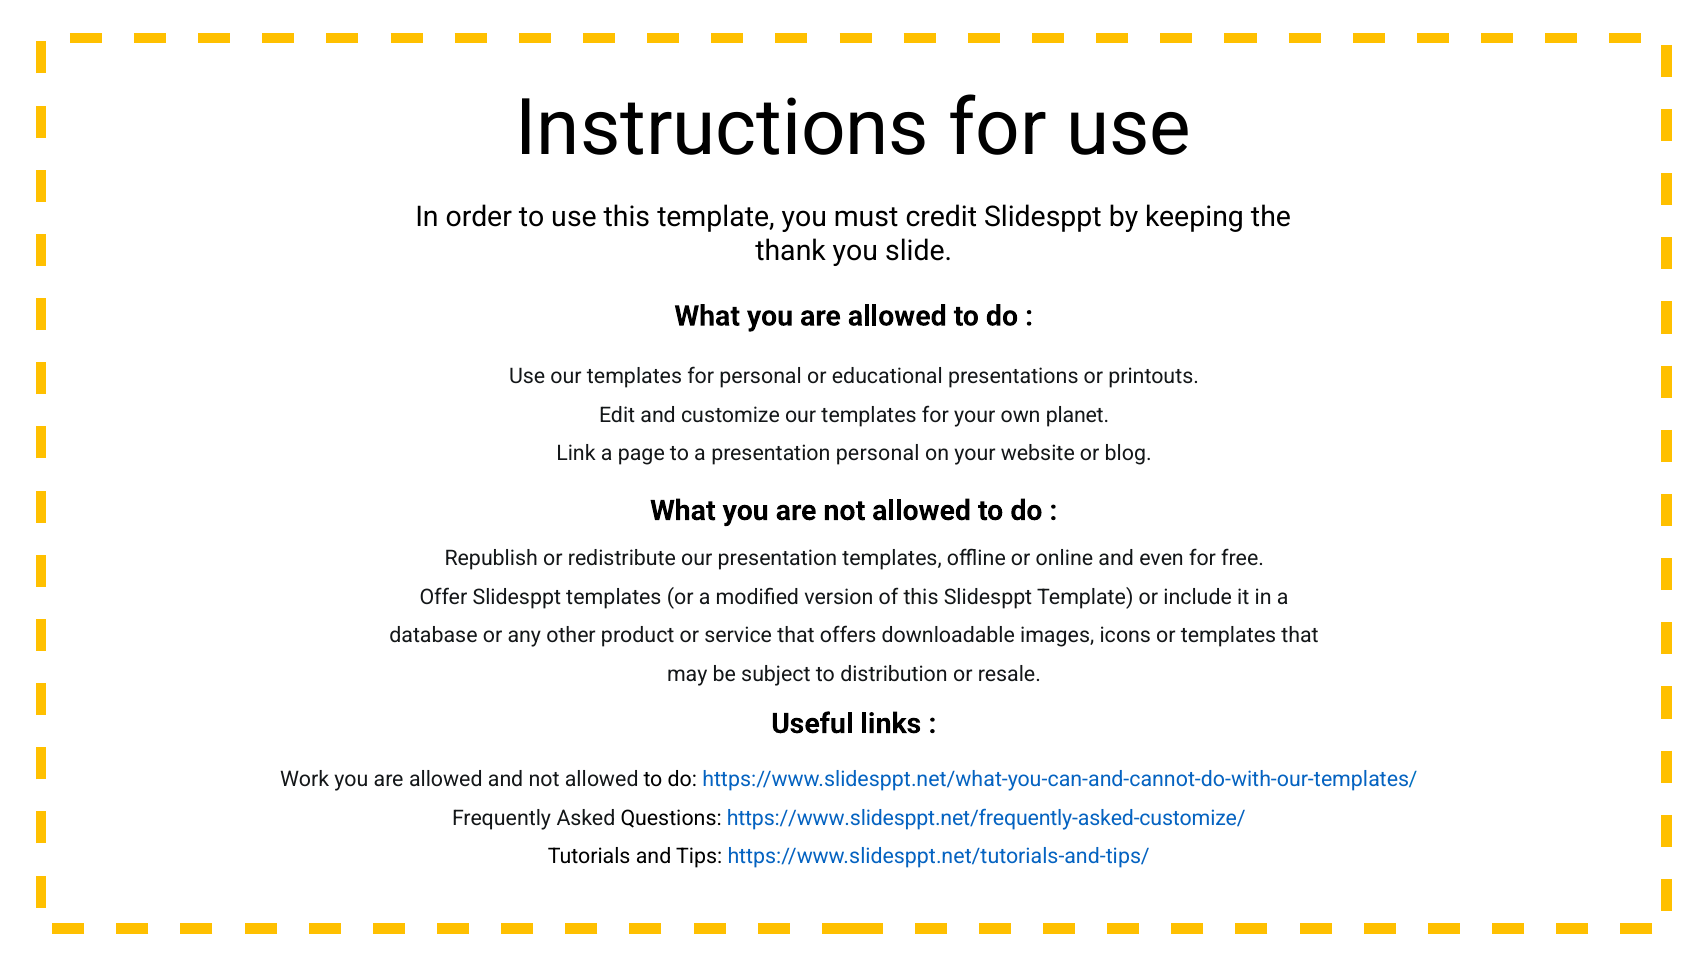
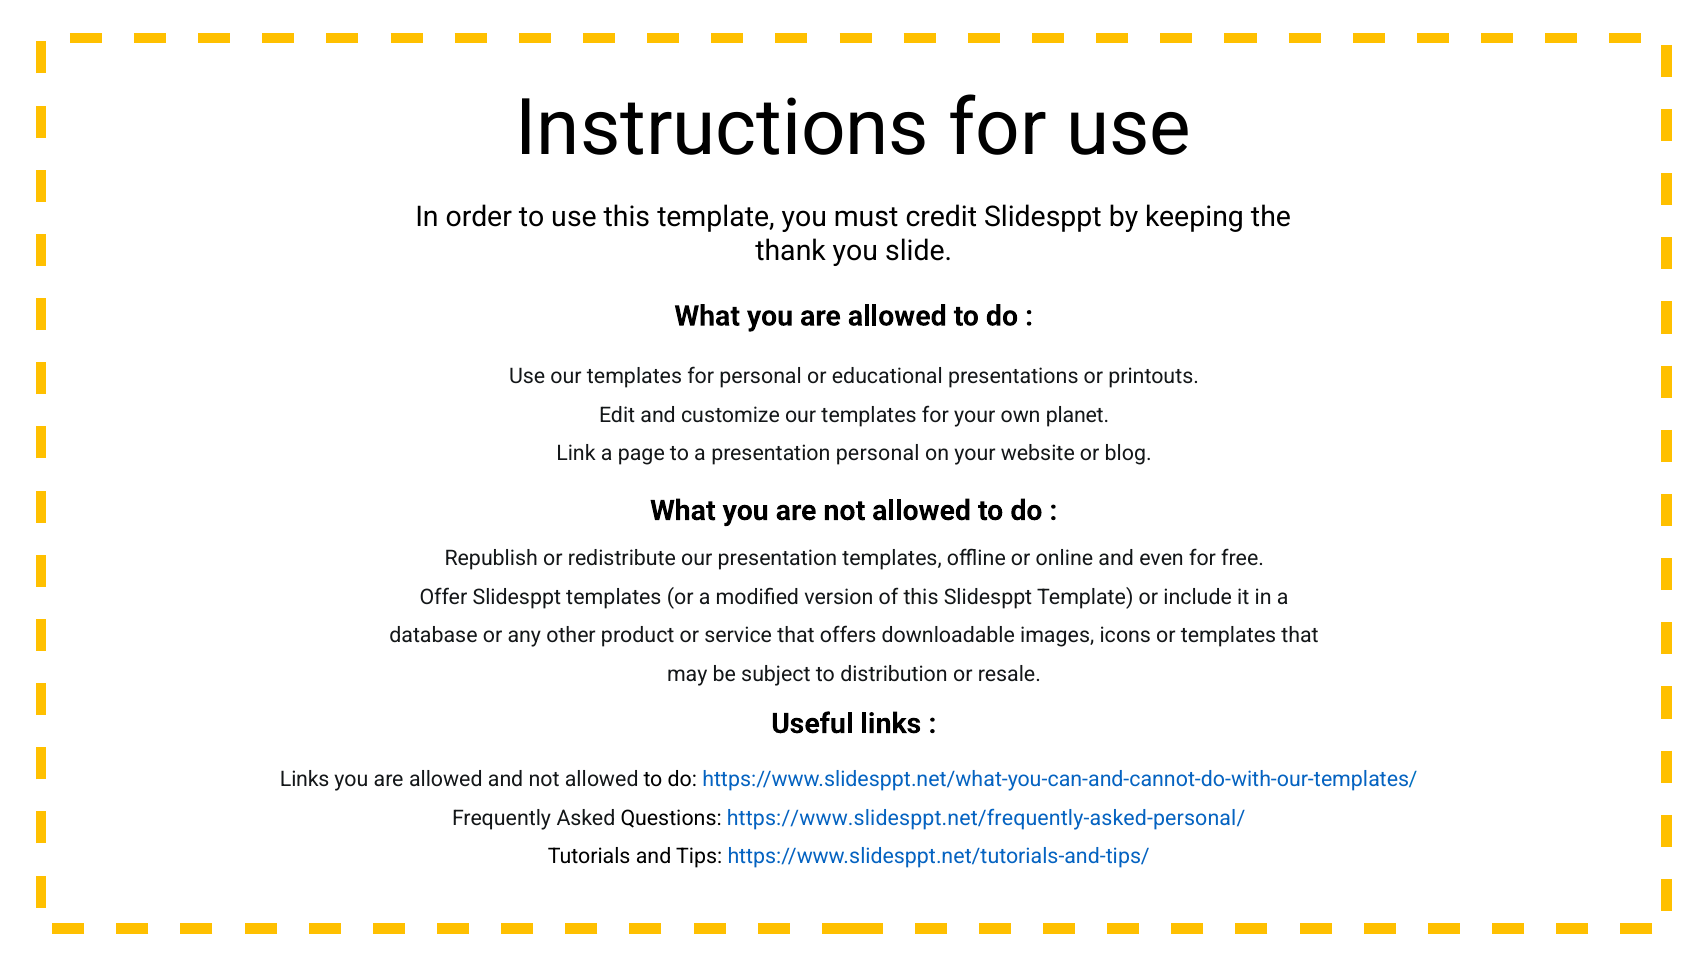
Work at (305, 779): Work -> Links
https://www.slidesppt.net/frequently-asked-customize/: https://www.slidesppt.net/frequently-asked-customize/ -> https://www.slidesppt.net/frequently-asked-personal/
